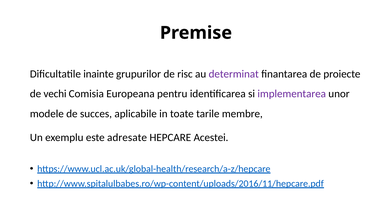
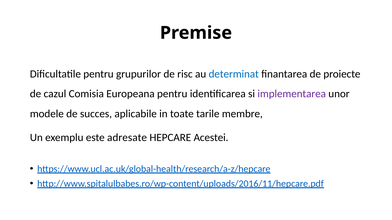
Dificultatile inainte: inainte -> pentru
determinat colour: purple -> blue
vechi: vechi -> cazul
